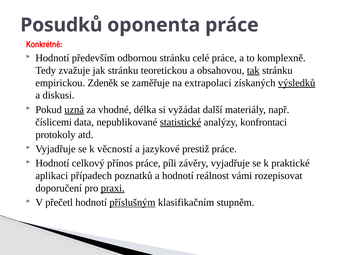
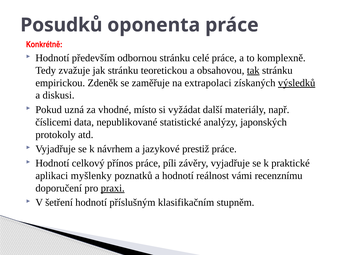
uzná underline: present -> none
délka: délka -> místo
statistické underline: present -> none
konfrontaci: konfrontaci -> japonských
věcností: věcností -> návrhem
případech: případech -> myšlenky
rozepisovat: rozepisovat -> recenznímu
přečetl: přečetl -> šetření
příslušným underline: present -> none
